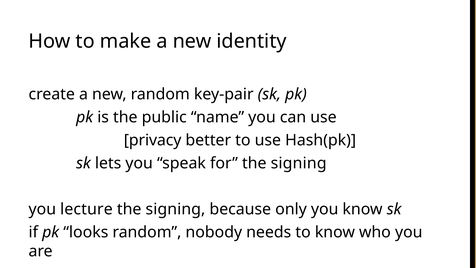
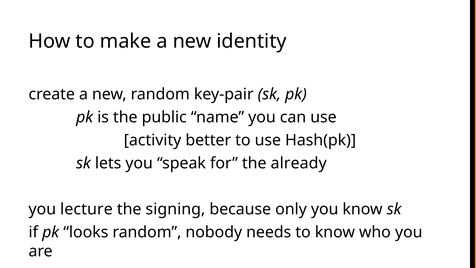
privacy: privacy -> activity
for the signing: signing -> already
